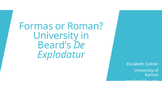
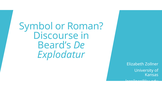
Formas: Formas -> Symbol
University at (56, 36): University -> Discourse
